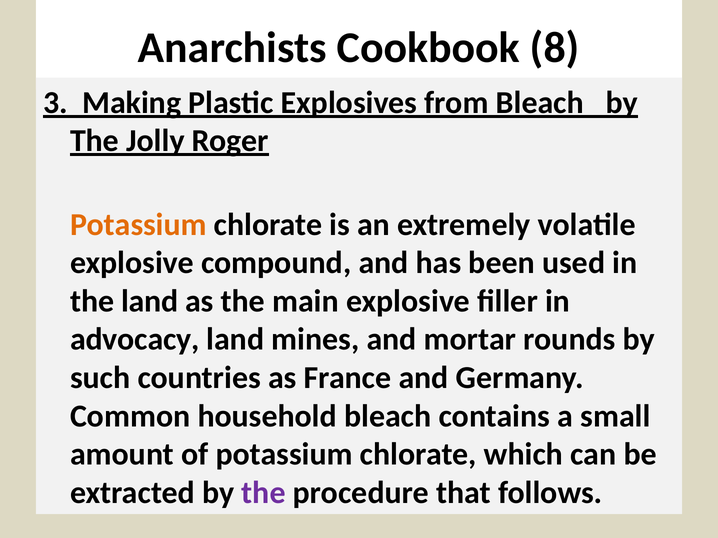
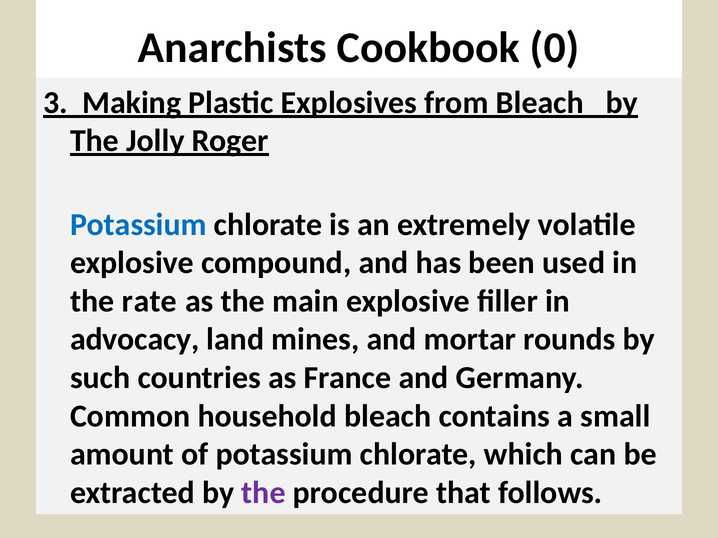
8: 8 -> 0
Potassium at (138, 225) colour: orange -> blue
the land: land -> rate
